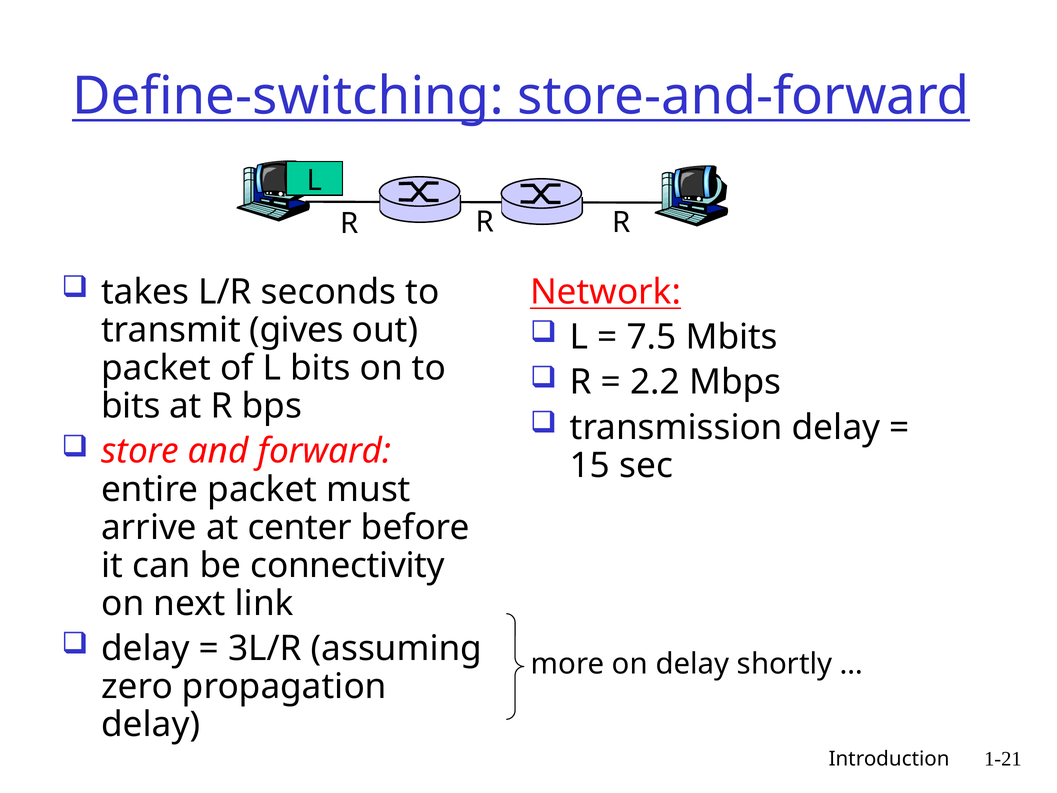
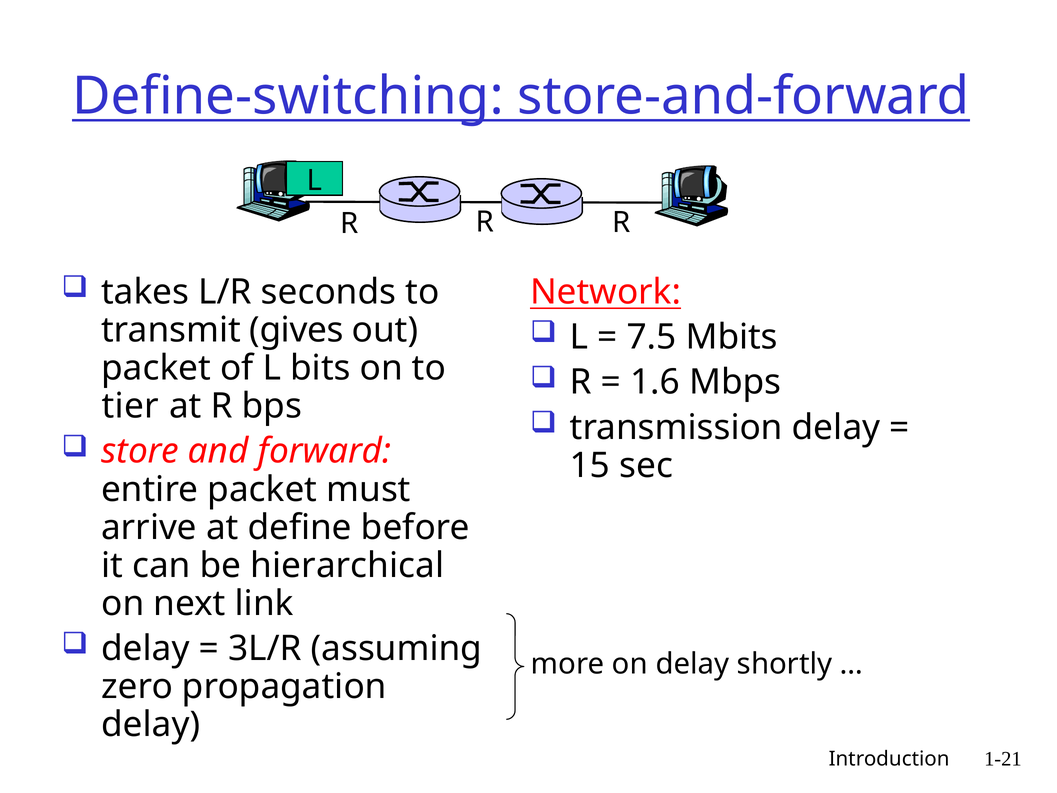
2.2: 2.2 -> 1.6
bits at (131, 406): bits -> tier
center: center -> define
connectivity: connectivity -> hierarchical
